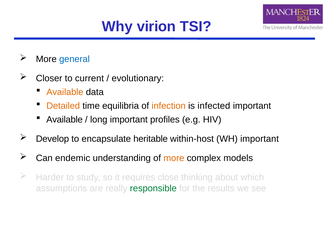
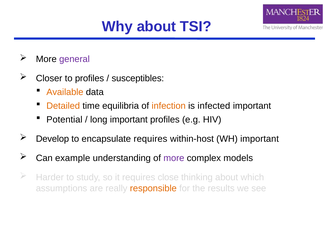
Why virion: virion -> about
general colour: blue -> purple
to current: current -> profiles
evolutionary: evolutionary -> susceptibles
Available at (65, 120): Available -> Potential
encapsulate heritable: heritable -> requires
endemic: endemic -> example
more at (174, 158) colour: orange -> purple
responsible colour: green -> orange
